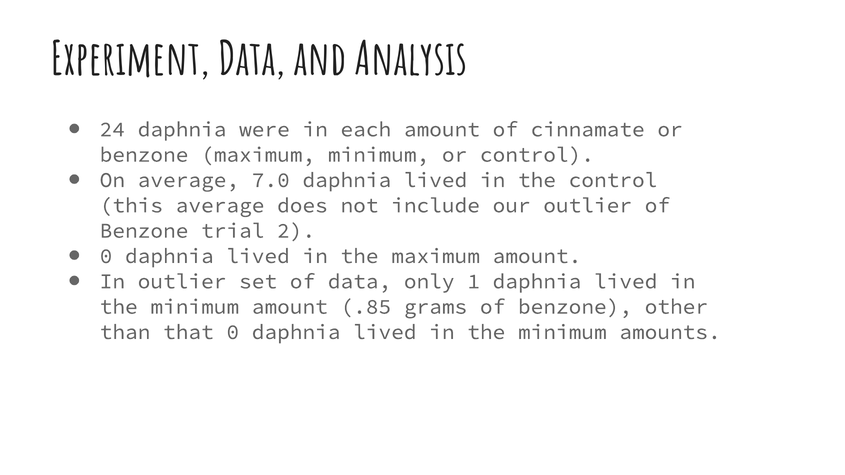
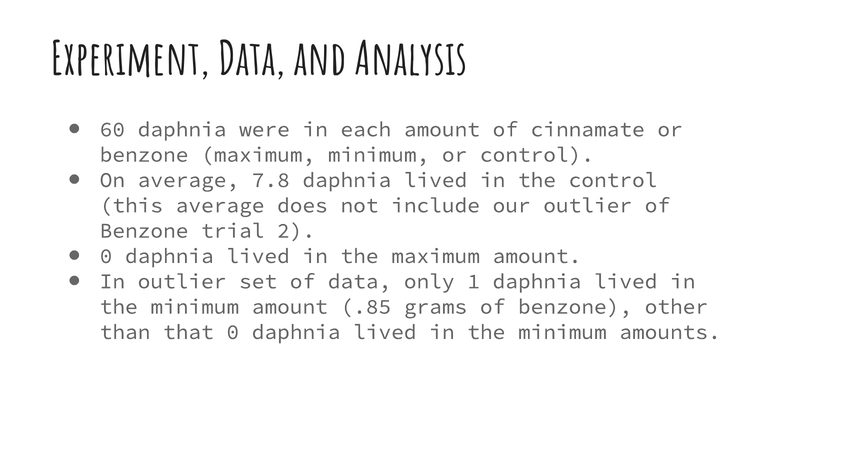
24: 24 -> 60
7.0: 7.0 -> 7.8
